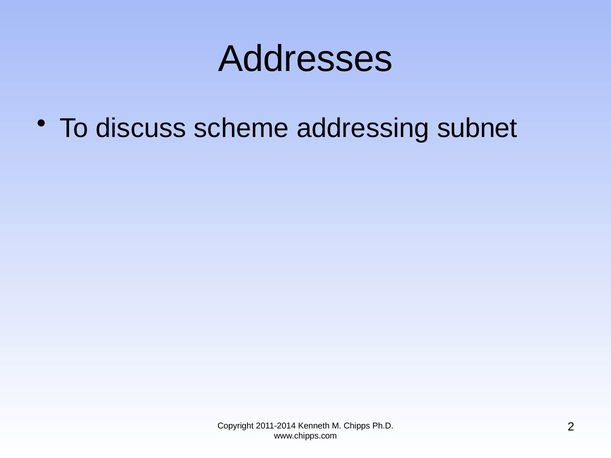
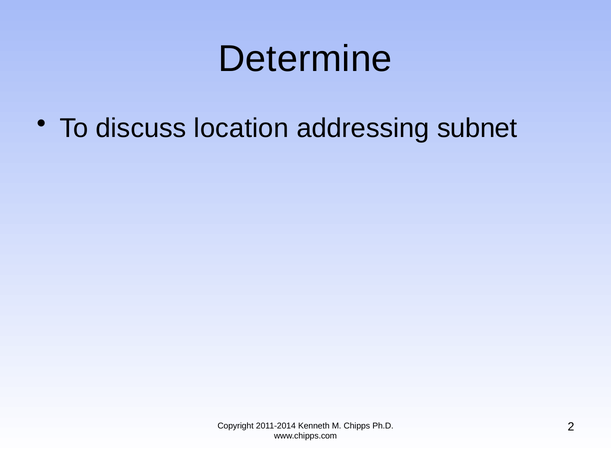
Addresses: Addresses -> Determine
scheme: scheme -> location
